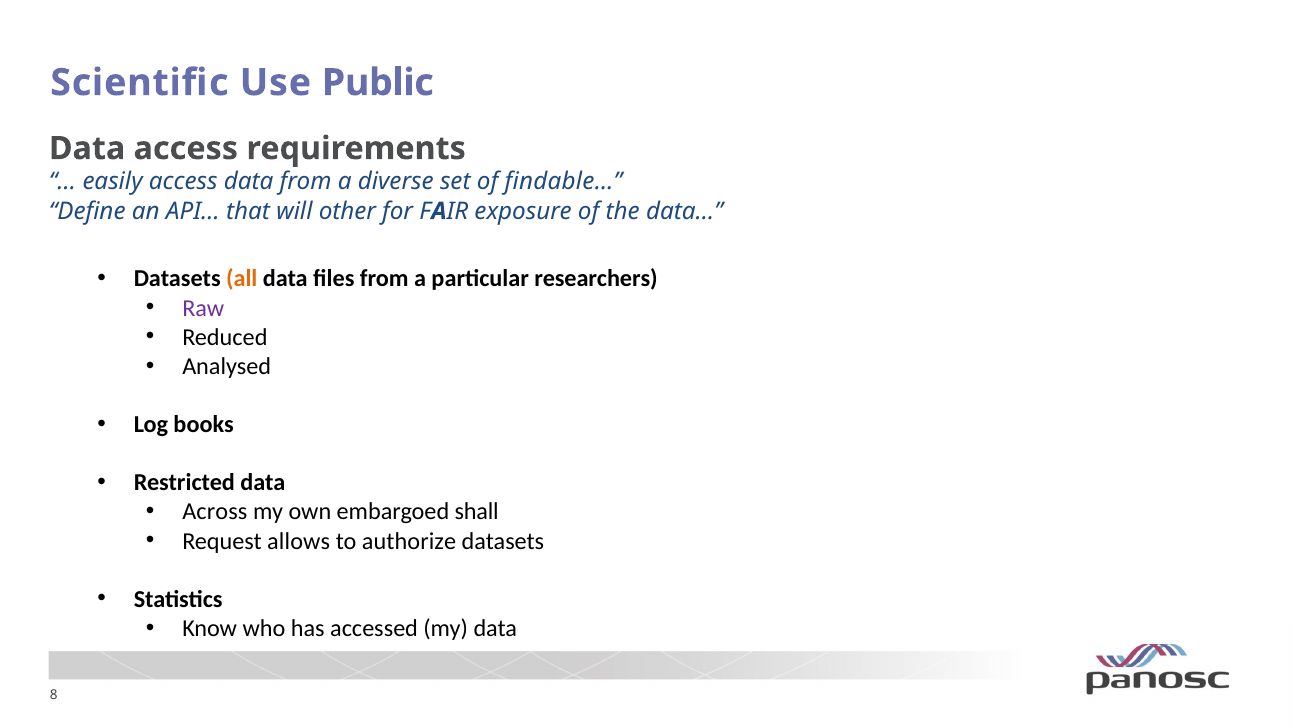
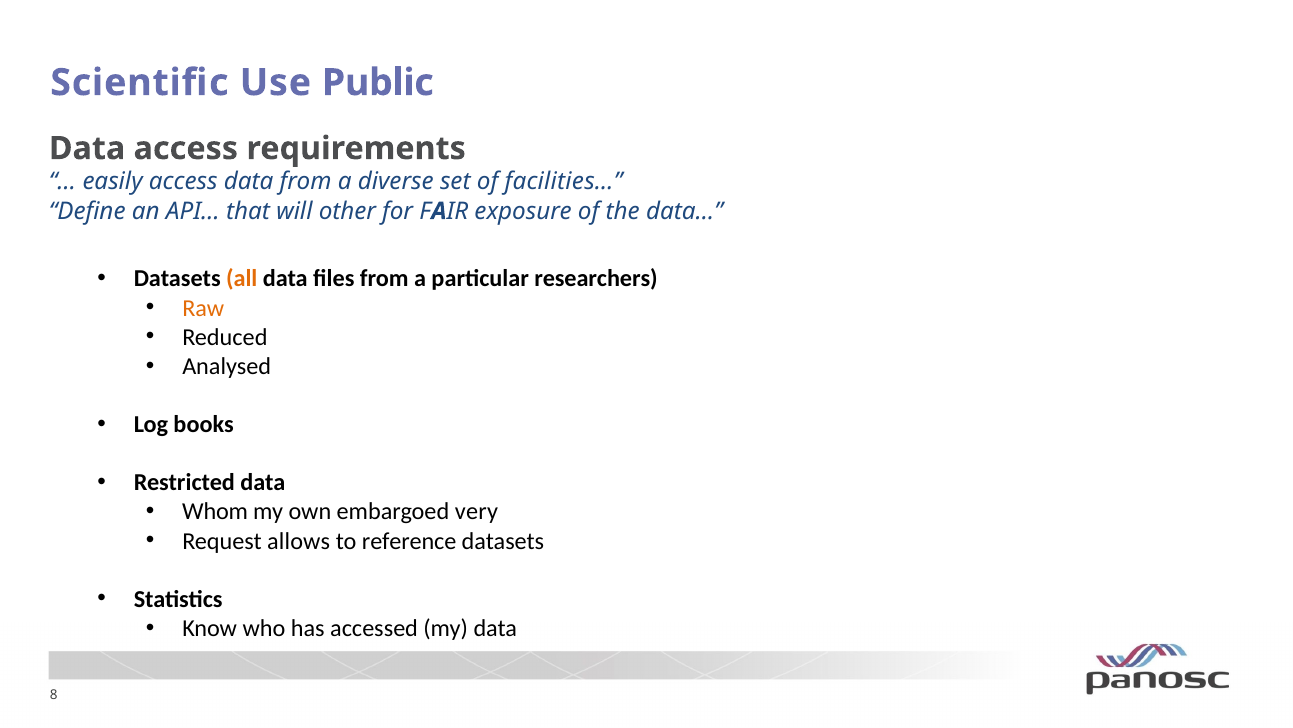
findable…: findable… -> facilities…
Raw colour: purple -> orange
Across: Across -> Whom
shall: shall -> very
authorize: authorize -> reference
